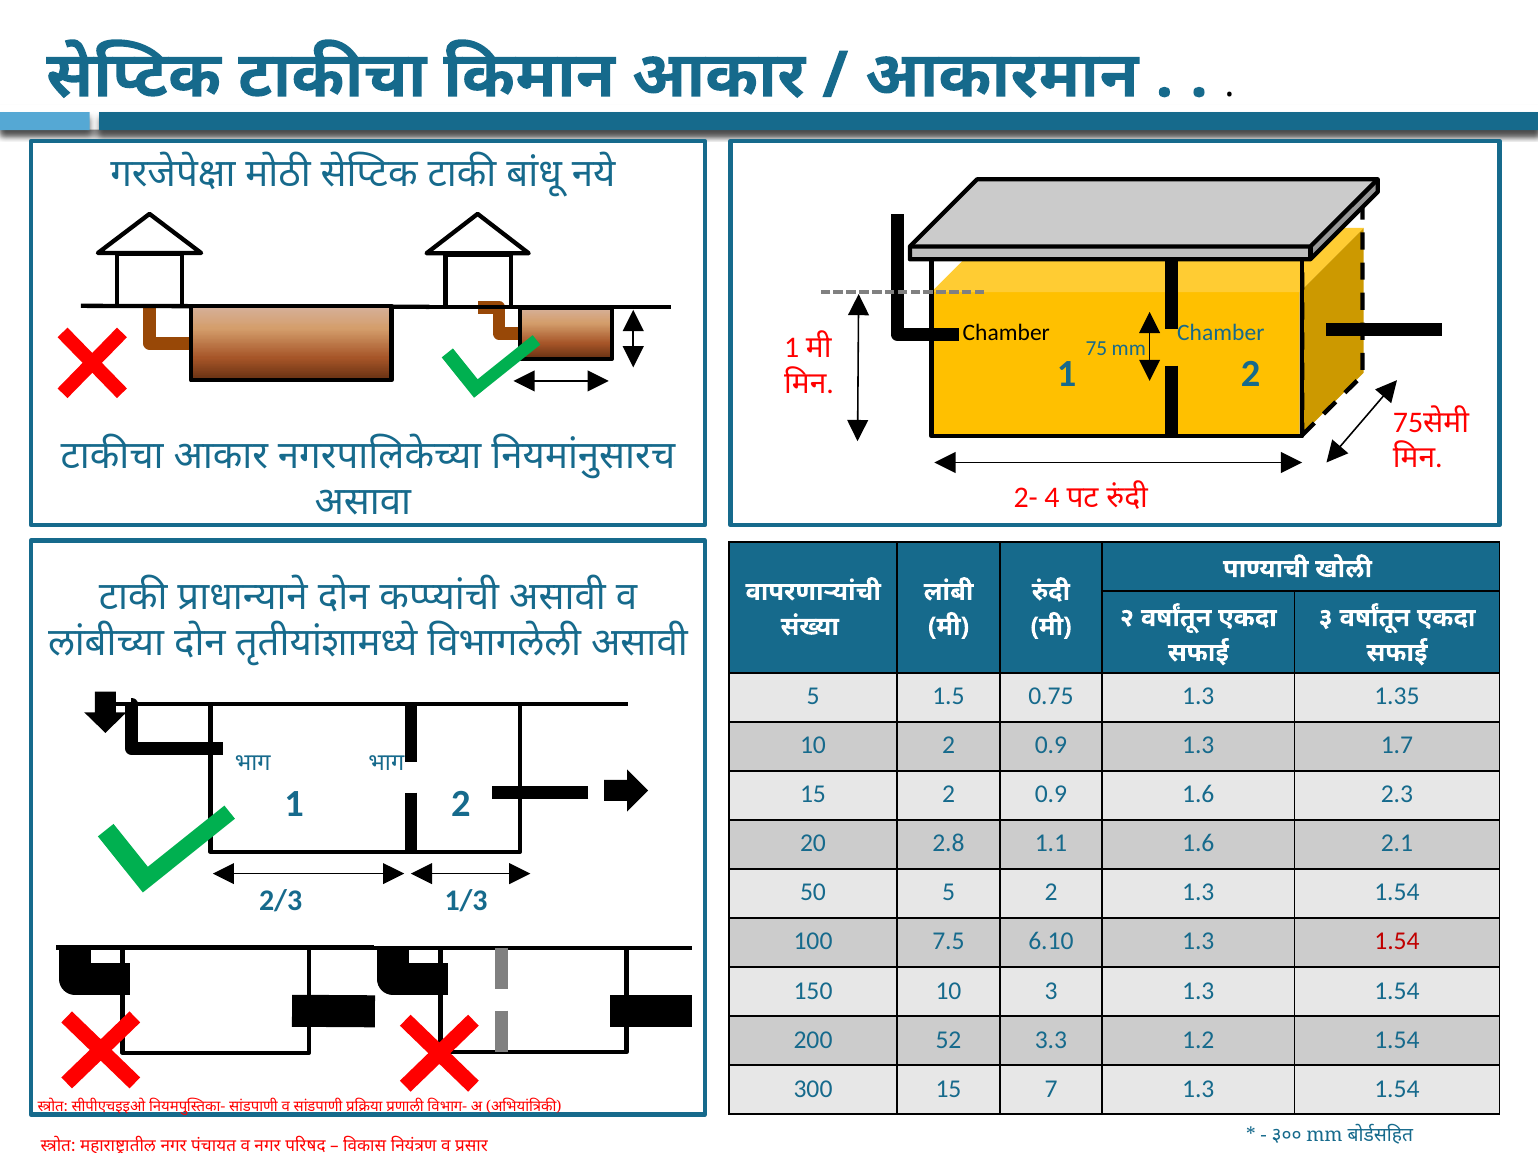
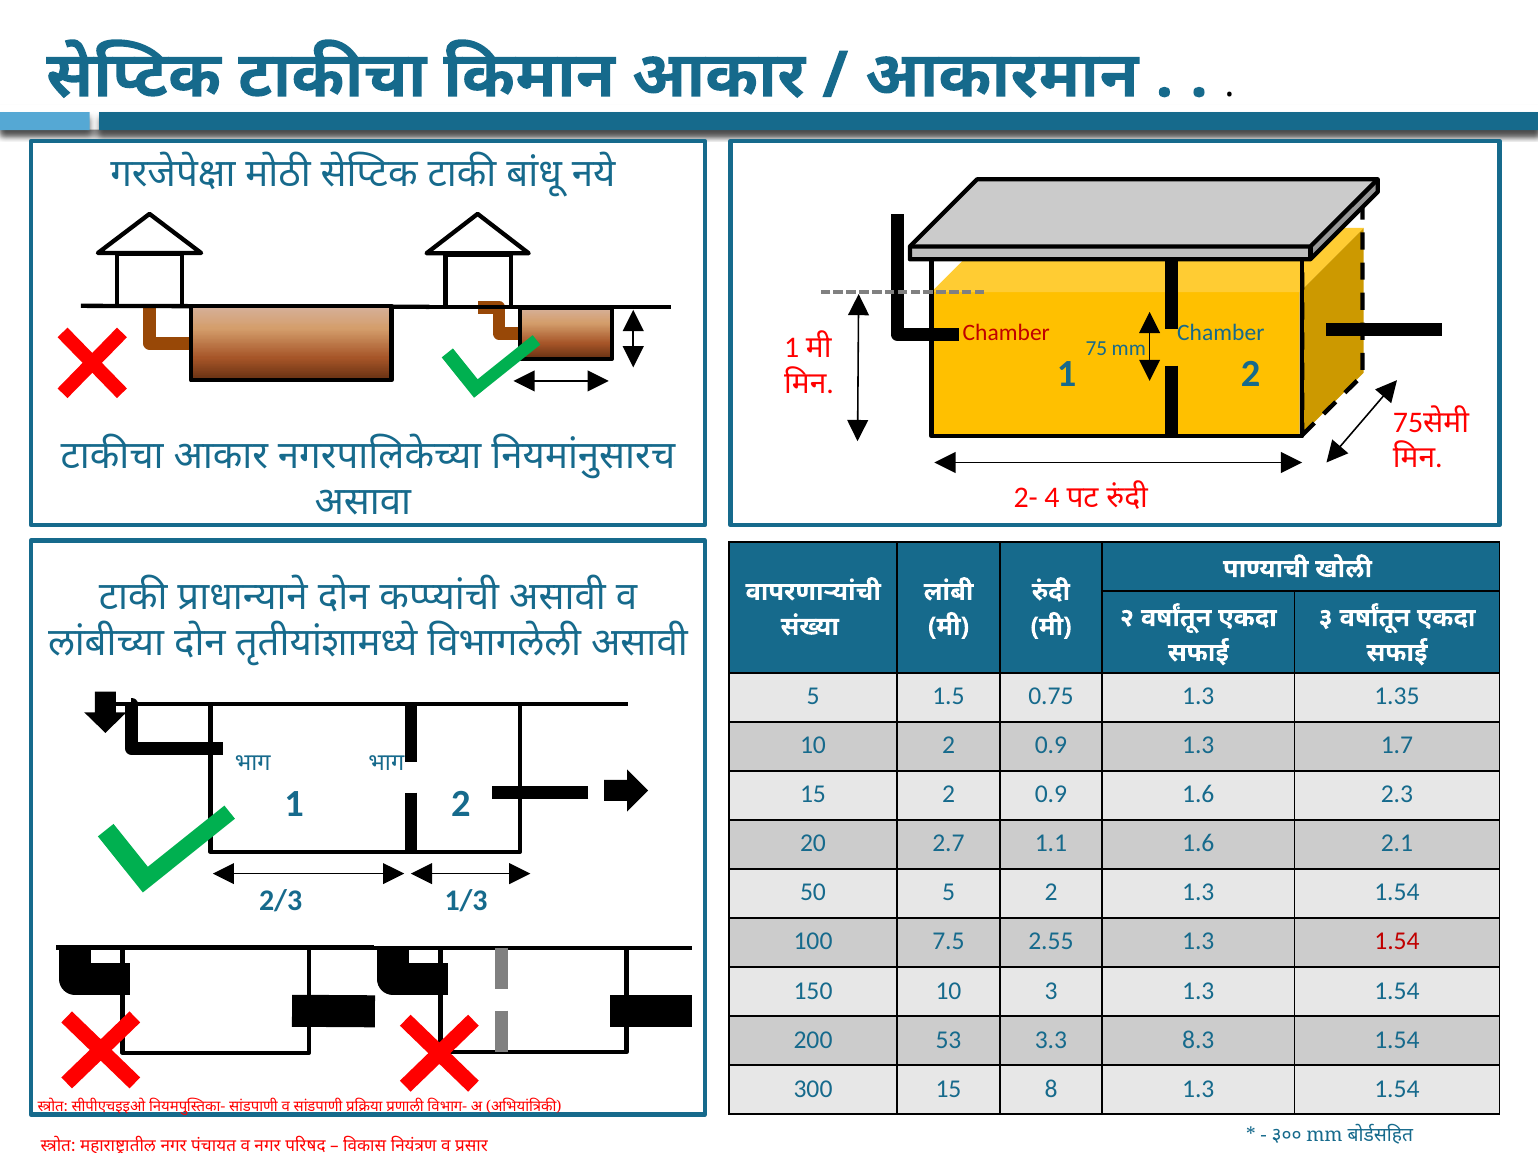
Chamber at (1006, 333) colour: black -> red
2.8: 2.8 -> 2.7
6.10: 6.10 -> 2.55
52: 52 -> 53
1.2: 1.2 -> 8.3
7: 7 -> 8
